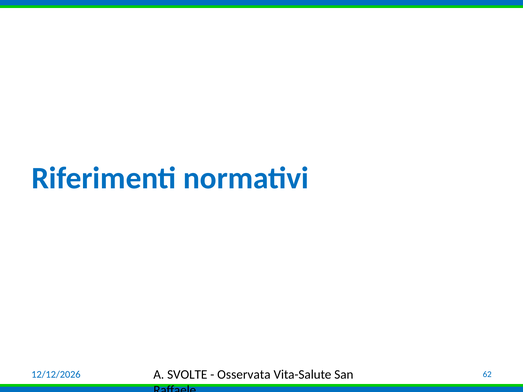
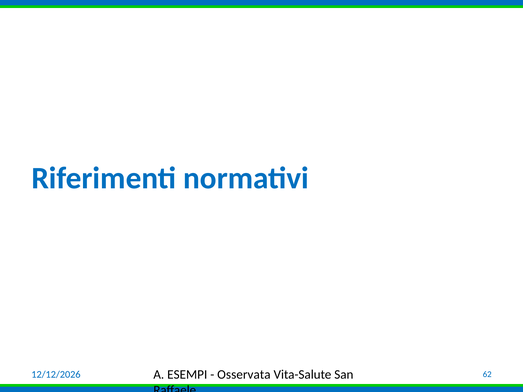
SVOLTE: SVOLTE -> ESEMPI
